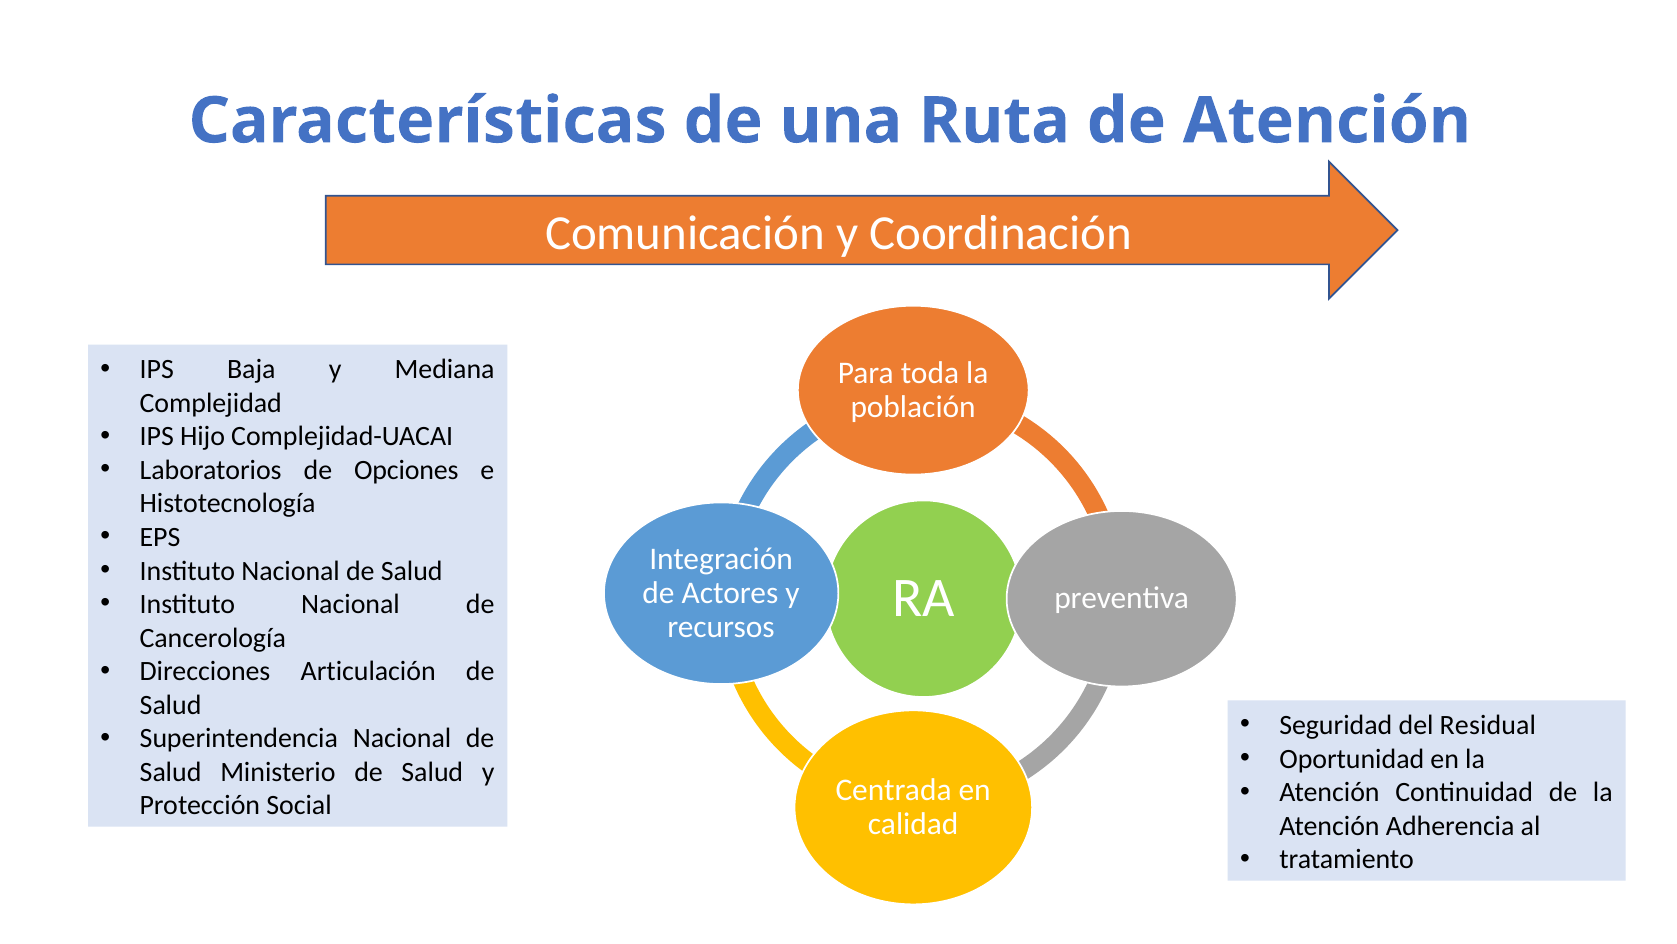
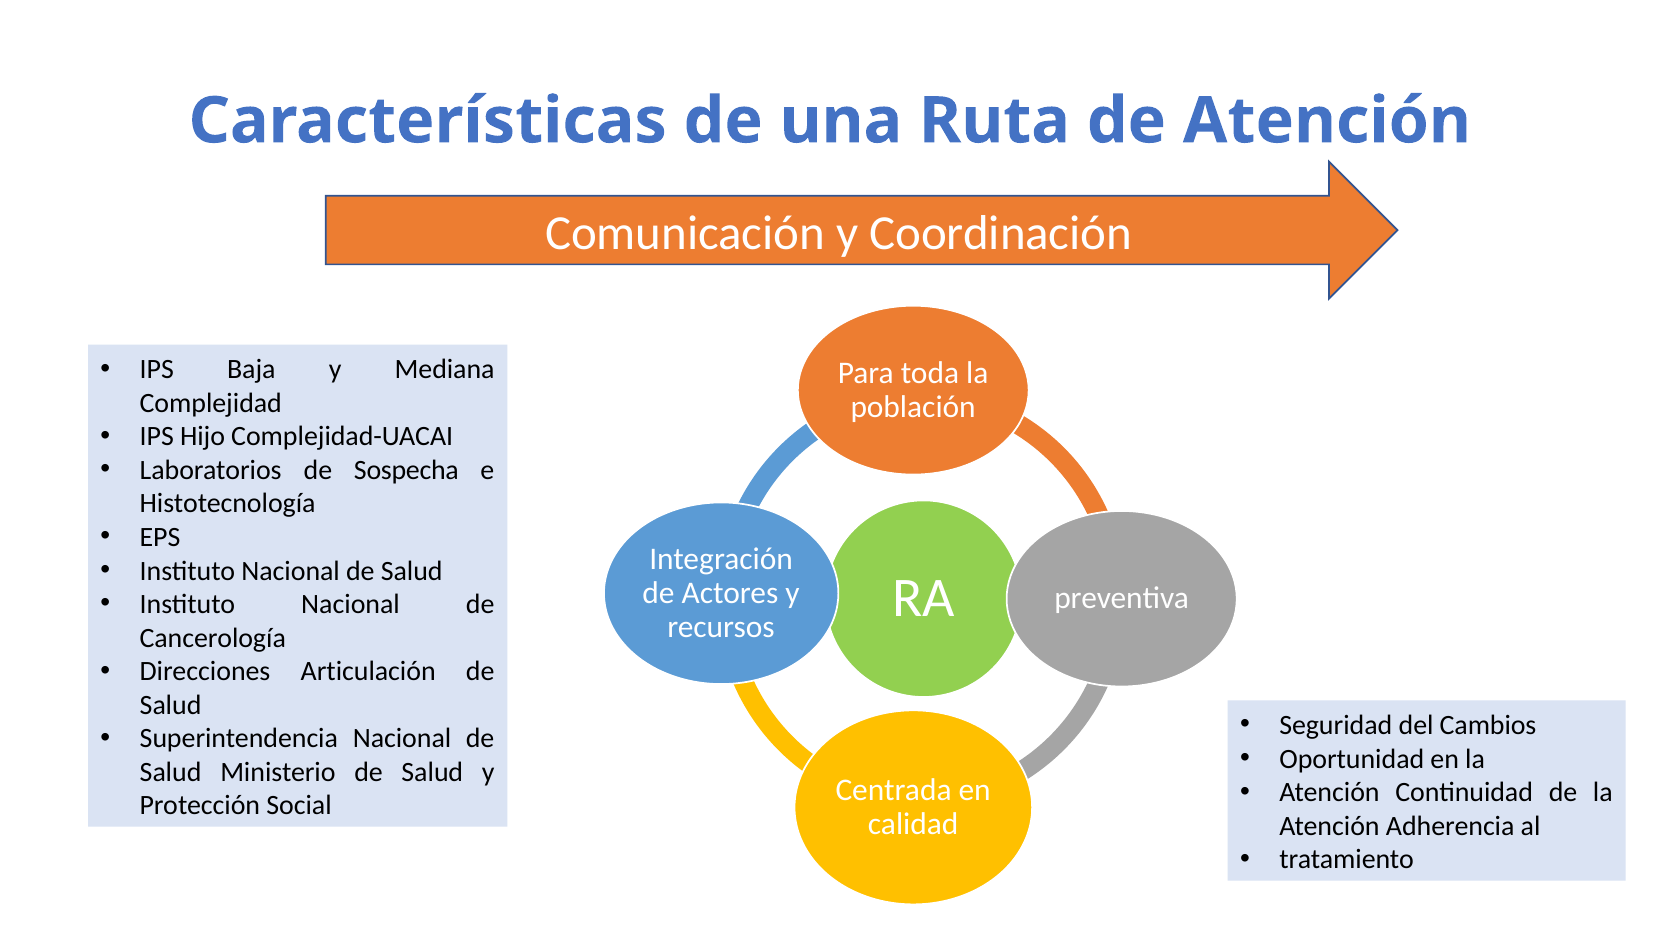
Opciones: Opciones -> Sospecha
Residual: Residual -> Cambios
